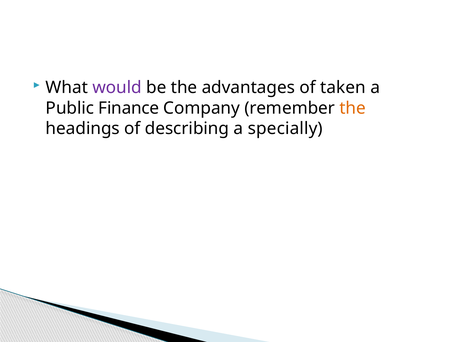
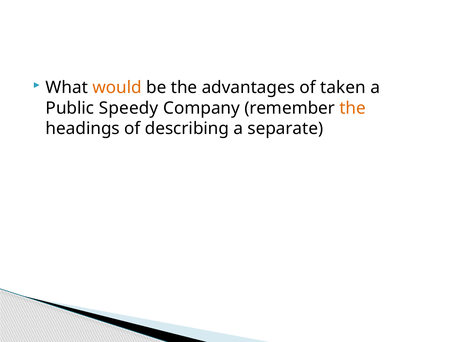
would colour: purple -> orange
Finance: Finance -> Speedy
specially: specially -> separate
